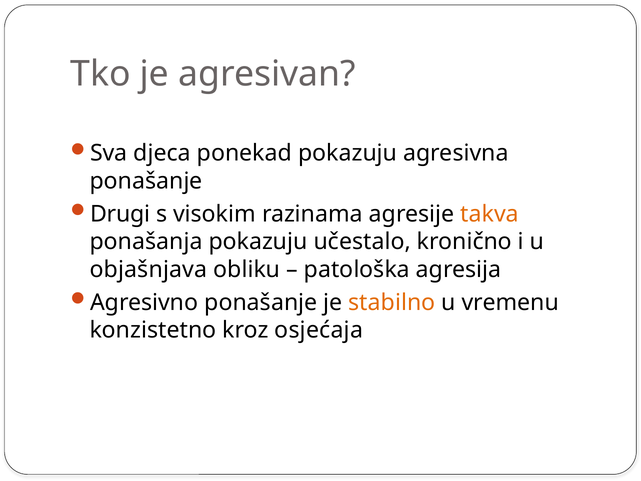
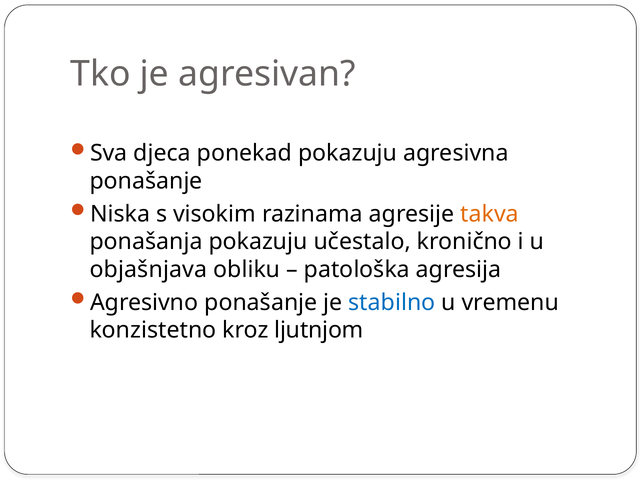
Drugi: Drugi -> Niska
stabilno colour: orange -> blue
osjećaja: osjećaja -> ljutnjom
